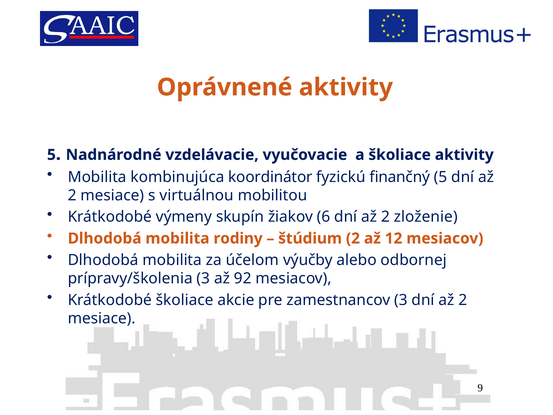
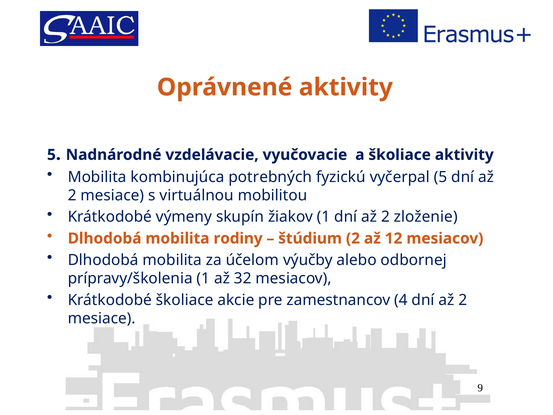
koordinátor: koordinátor -> potrebných
finančný: finančný -> vyčerpal
žiakov 6: 6 -> 1
prípravy/školenia 3: 3 -> 1
92: 92 -> 32
zamestnancov 3: 3 -> 4
